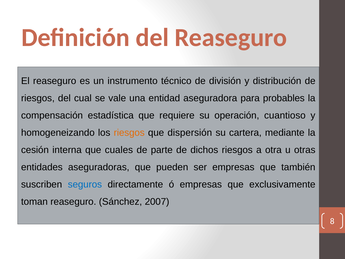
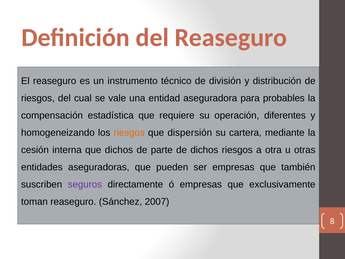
cuantioso: cuantioso -> diferentes
que cuales: cuales -> dichos
seguros colour: blue -> purple
